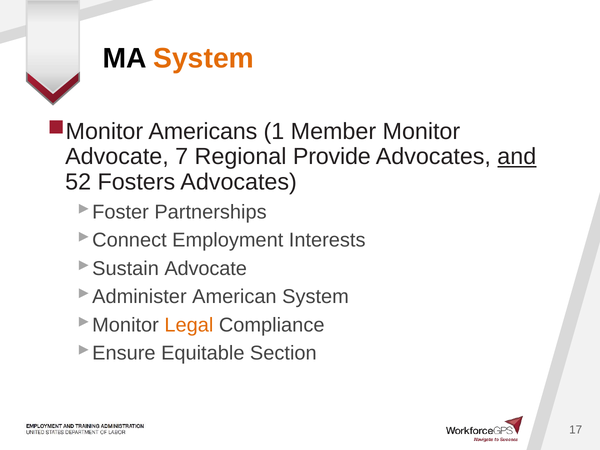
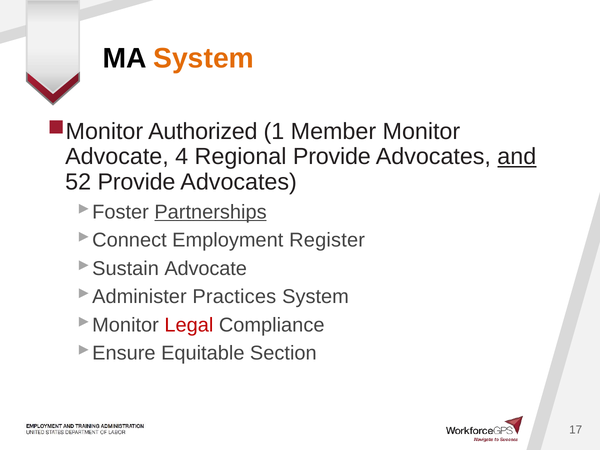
Americans: Americans -> Authorized
7: 7 -> 4
52 Fosters: Fosters -> Provide
Partnerships underline: none -> present
Interests: Interests -> Register
American: American -> Practices
Legal colour: orange -> red
